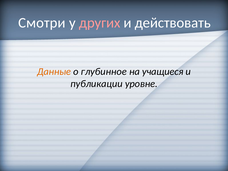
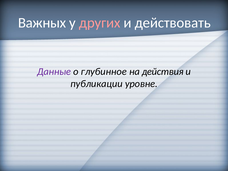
Смотри: Смотри -> Важных
Данные colour: orange -> purple
учащиеся: учащиеся -> действия
